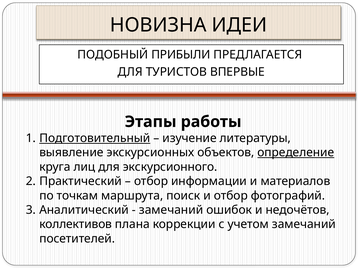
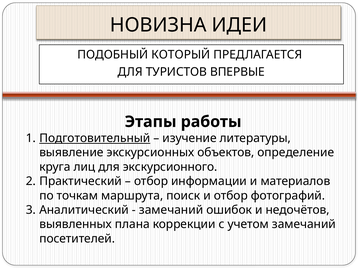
ПРИБЫЛИ: ПРИБЫЛИ -> КОТОРЫЙ
определение underline: present -> none
коллективов: коллективов -> выявленных
